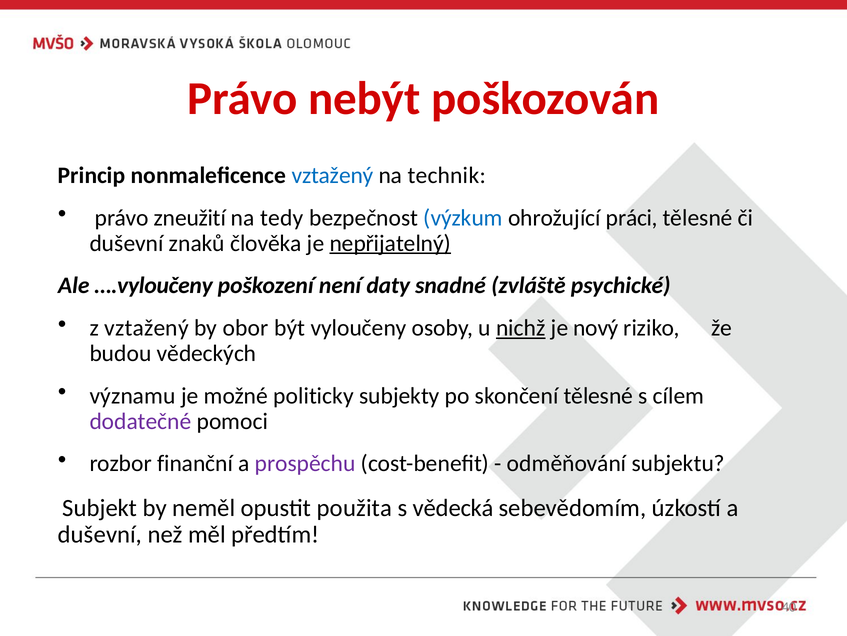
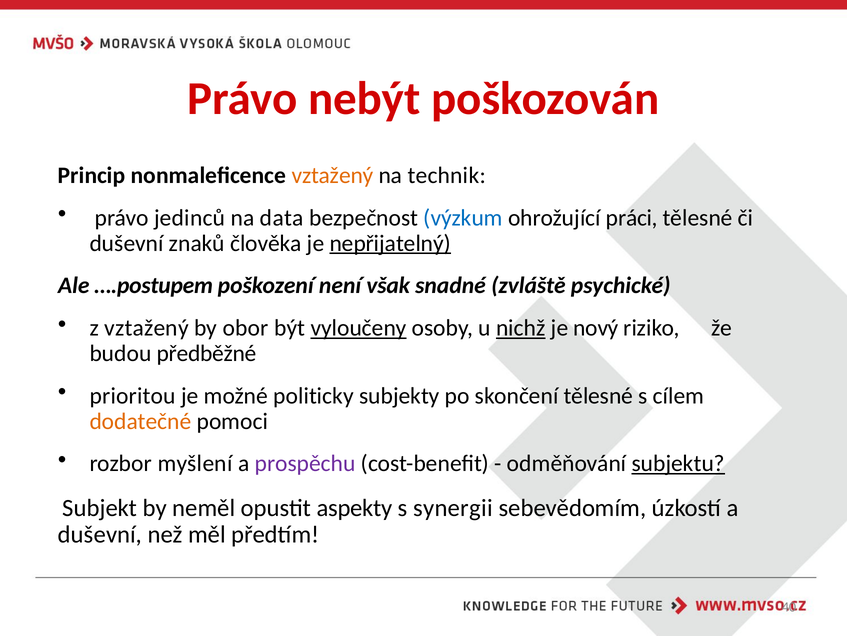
vztažený at (332, 175) colour: blue -> orange
zneužití: zneužití -> jedinců
tedy: tedy -> data
….vyloučeny: ….vyloučeny -> ….postupem
daty: daty -> však
vyloučeny underline: none -> present
vědeckých: vědeckých -> předběžné
významu: významu -> prioritou
dodatečné colour: purple -> orange
finanční: finanční -> myšlení
subjektu underline: none -> present
použita: použita -> aspekty
vědecká: vědecká -> synergii
